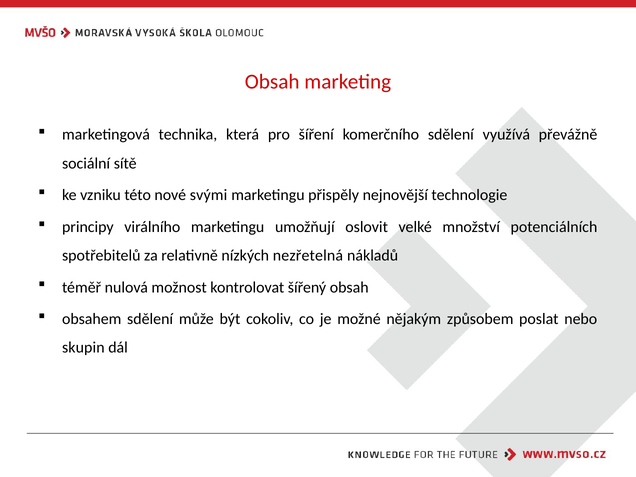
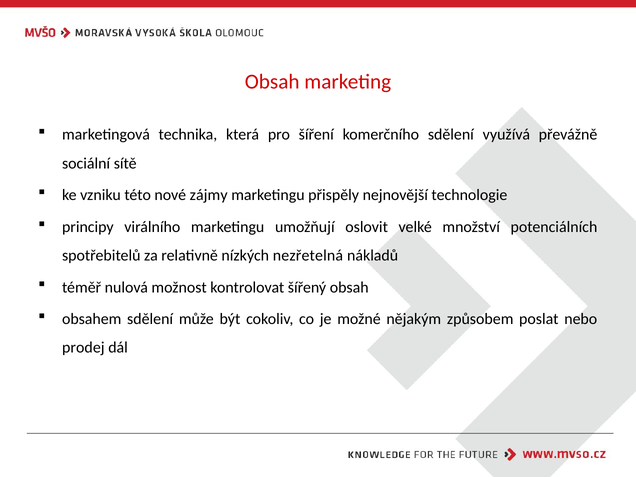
svými: svými -> zájmy
skupin: skupin -> prodej
